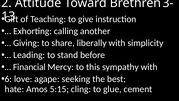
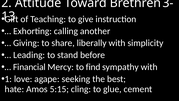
this: this -> find
6: 6 -> 1
